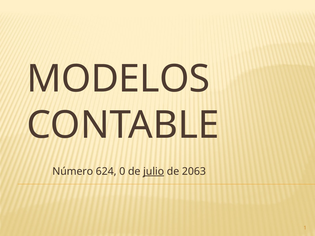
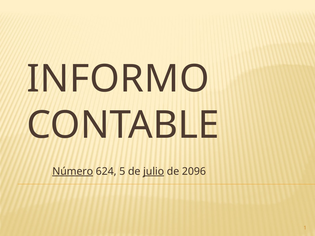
MODELOS: MODELOS -> INFORMO
Número underline: none -> present
0: 0 -> 5
2063: 2063 -> 2096
